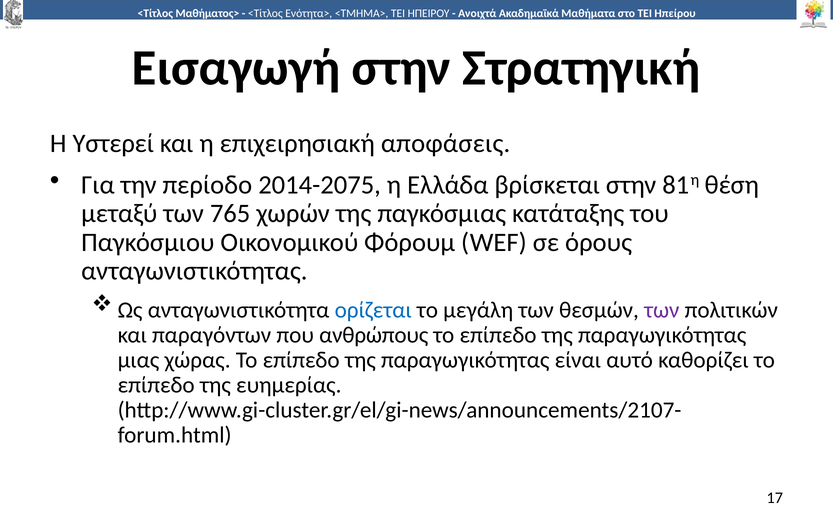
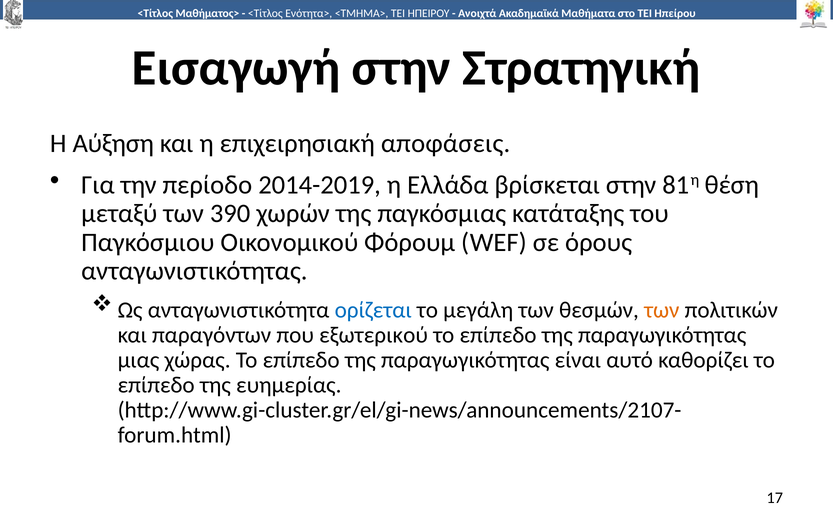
Υστερεί: Υστερεί -> Αύξηση
2014-2075: 2014-2075 -> 2014-2019
765: 765 -> 390
των at (662, 310) colour: purple -> orange
ανθρώπους: ανθρώπους -> εξωτερικού
